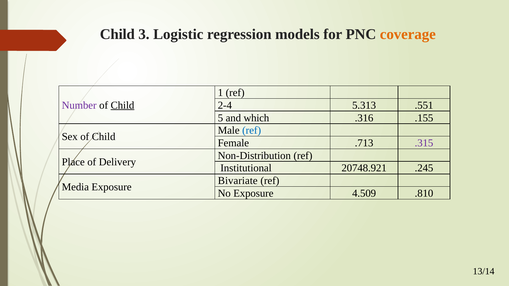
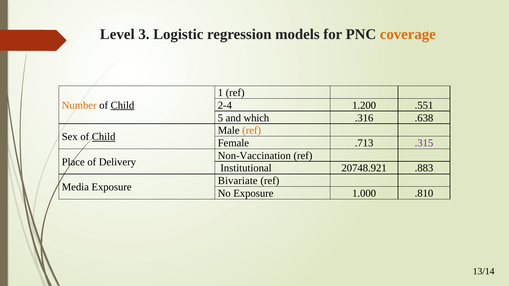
Child at (117, 34): Child -> Level
Number colour: purple -> orange
5.313: 5.313 -> 1.200
.155: .155 -> .638
ref at (252, 131) colour: blue -> orange
Child at (104, 137) underline: none -> present
Non-Distribution: Non-Distribution -> Non-Vaccination
.245: .245 -> .883
4.509: 4.509 -> 1.000
